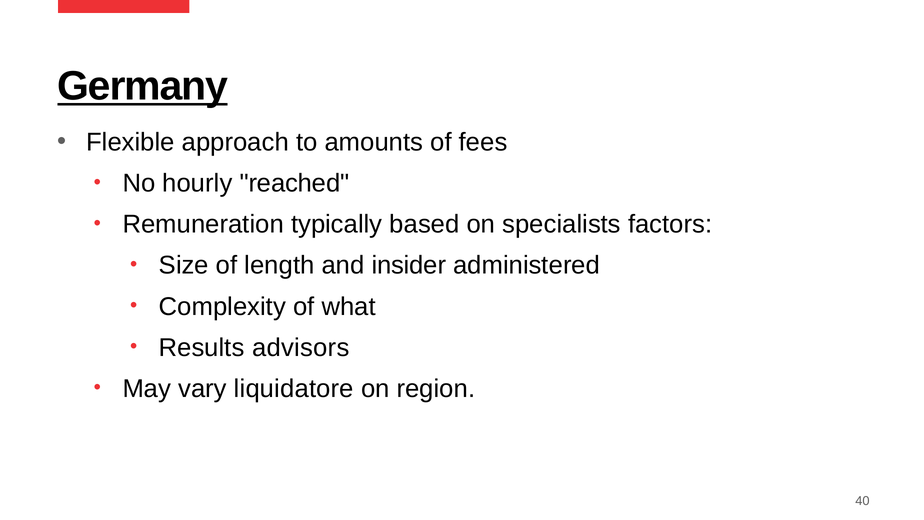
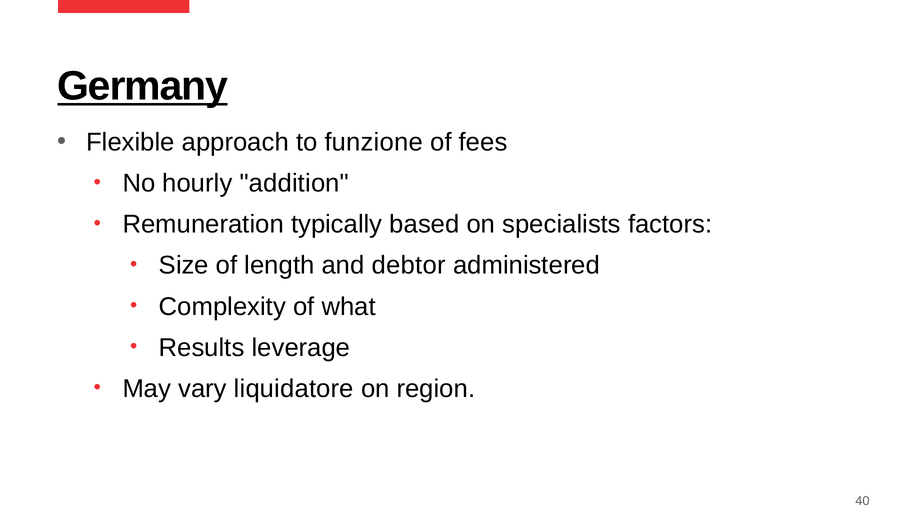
amounts: amounts -> funzione
reached: reached -> addition
insider: insider -> debtor
advisors: advisors -> leverage
